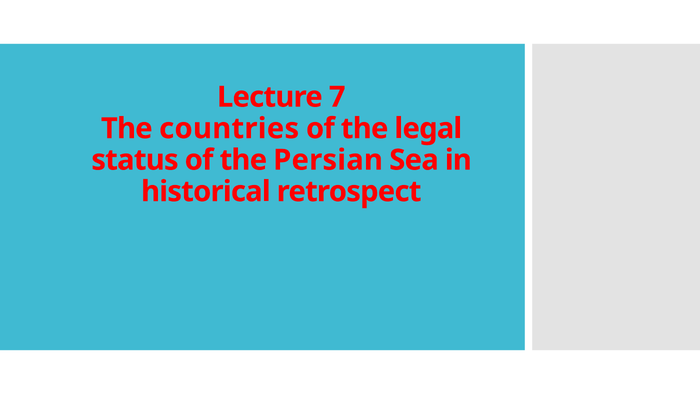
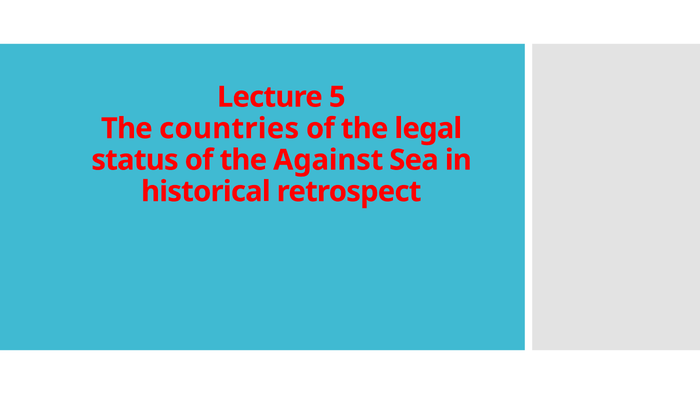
7: 7 -> 5
Persian: Persian -> Against
